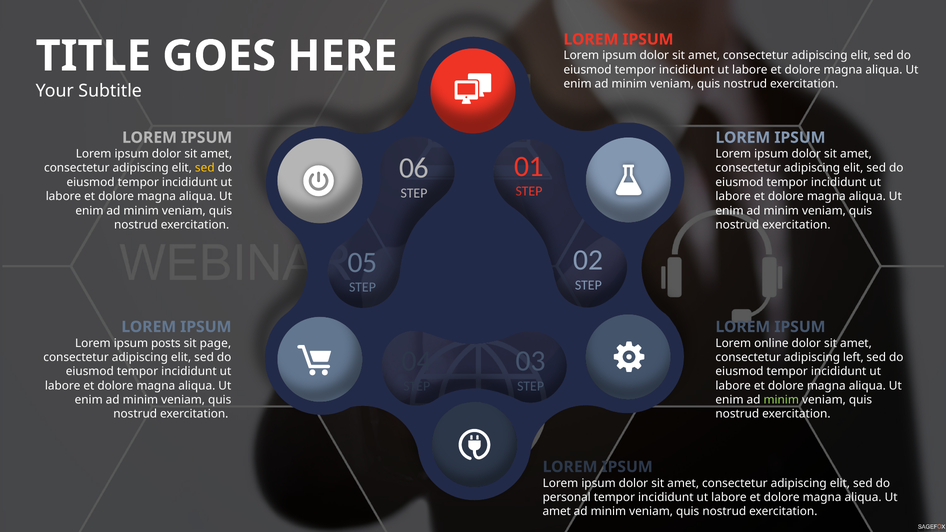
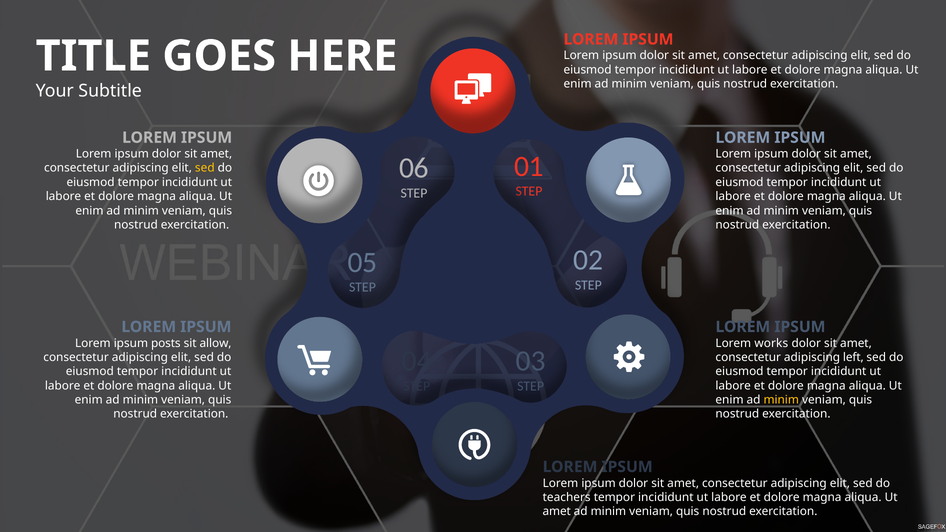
page: page -> allow
online: online -> works
minim at (781, 400) colour: light green -> yellow
personal: personal -> teachers
